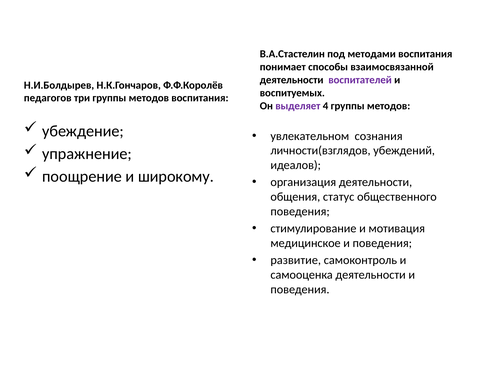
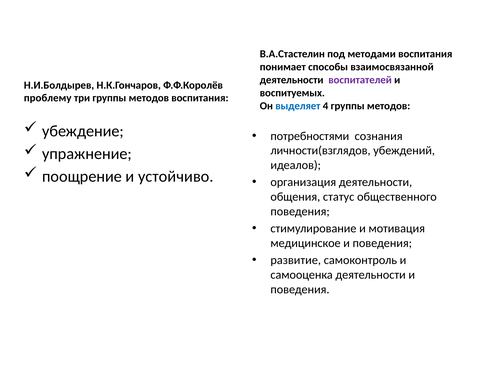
педагогов: педагогов -> проблему
выделяет colour: purple -> blue
увлекательном: увлекательном -> потребностями
широкому: широкому -> устойчиво
